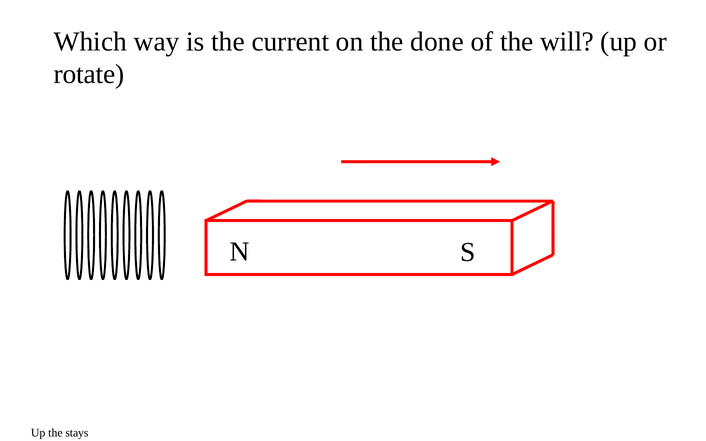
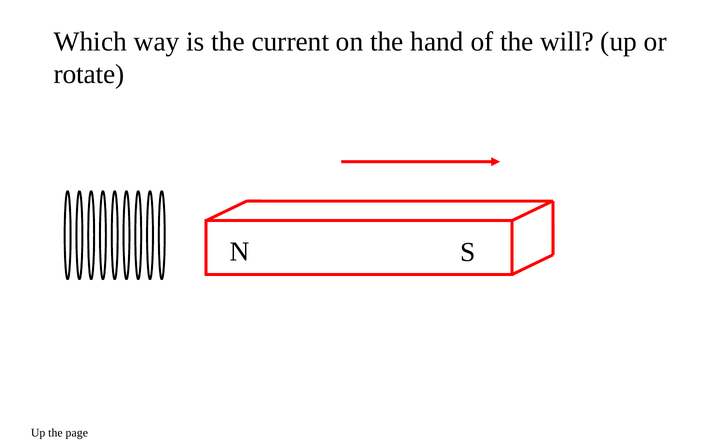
done: done -> hand
stays: stays -> page
